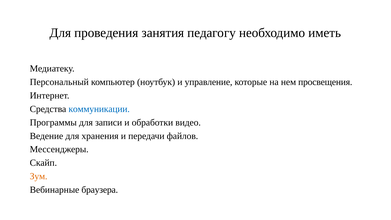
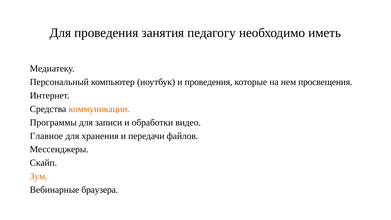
и управление: управление -> проведения
коммуникации colour: blue -> orange
Ведение: Ведение -> Главное
